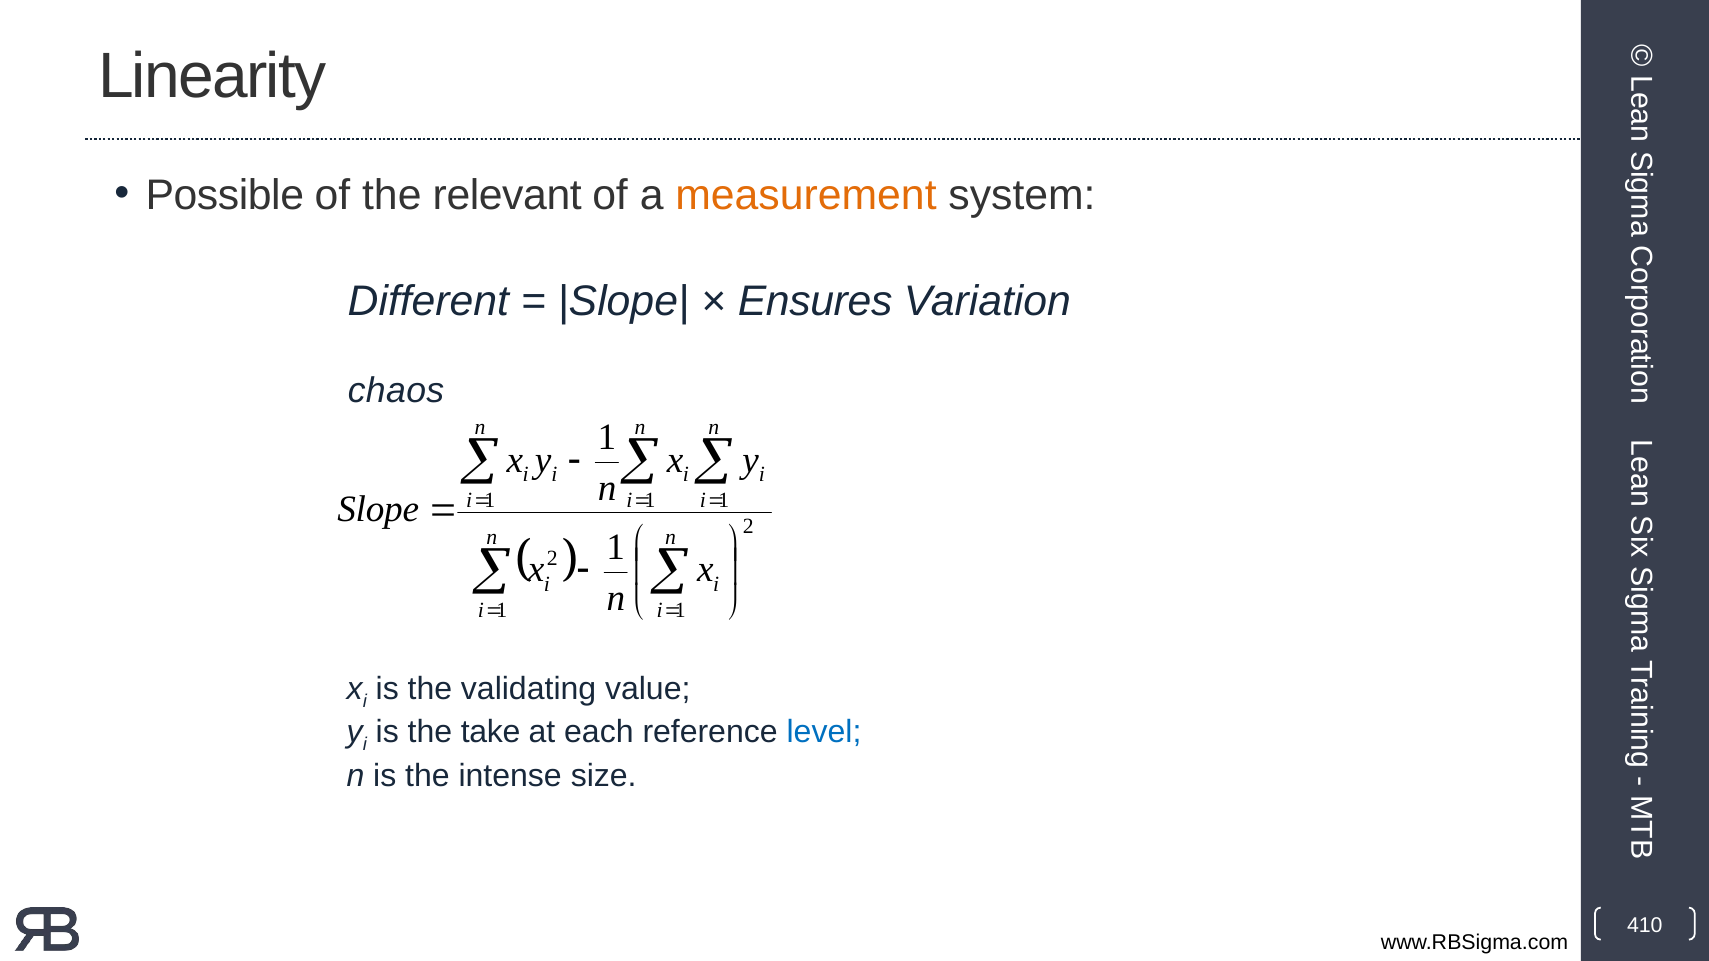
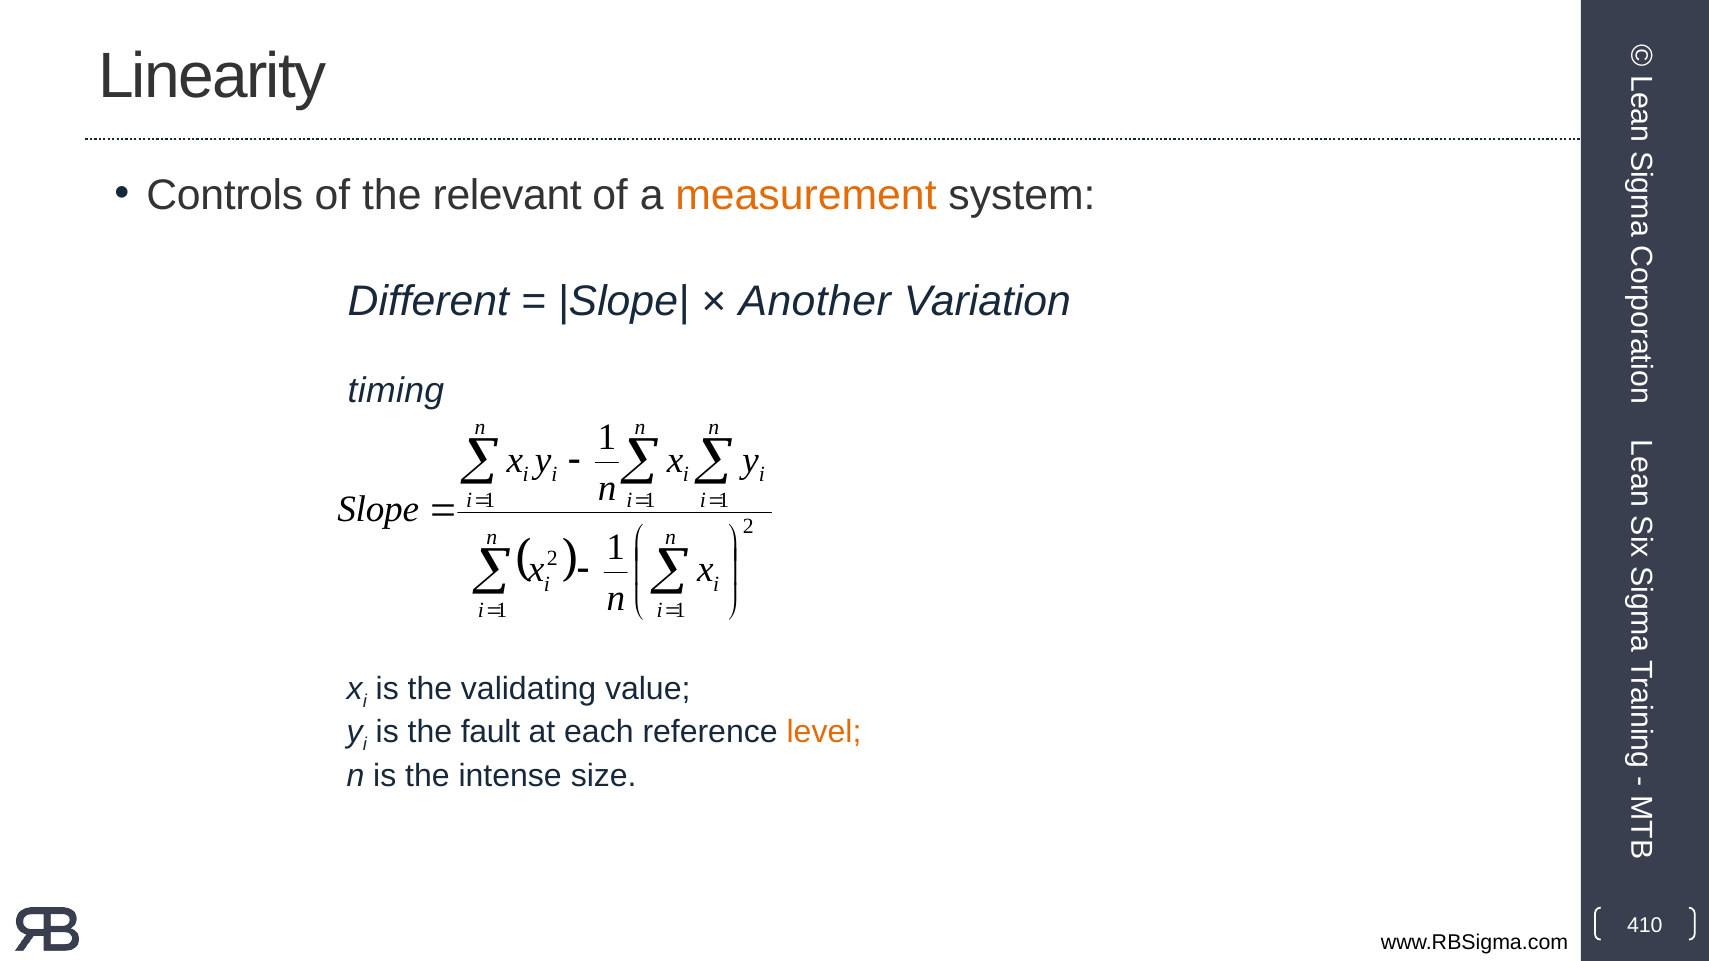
Possible: Possible -> Controls
Ensures: Ensures -> Another
chaos: chaos -> timing
take: take -> fault
level colour: blue -> orange
